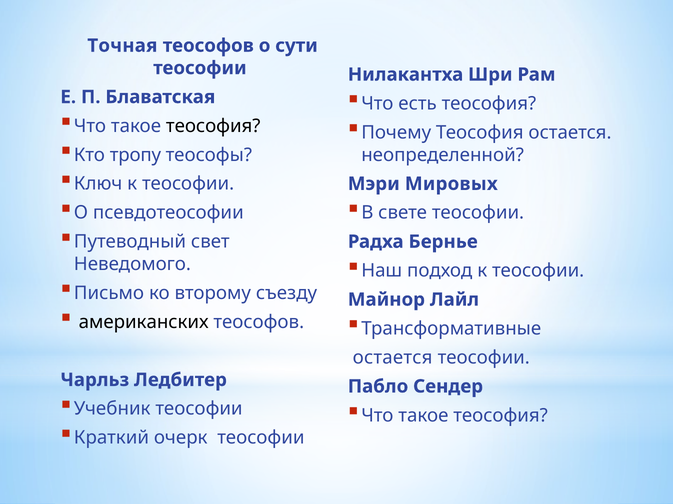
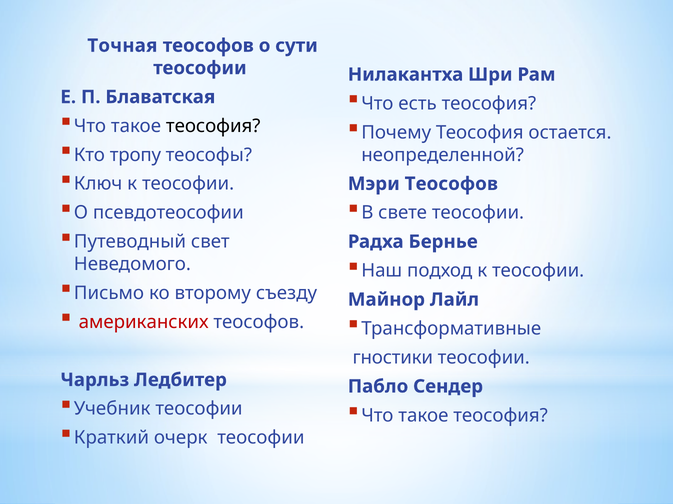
Мэри Мировых: Мировых -> Теософов
американских colour: black -> red
остается at (393, 358): остается -> гностики
